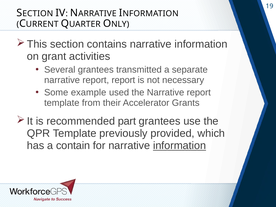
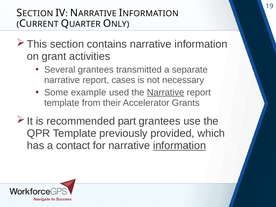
report report: report -> cases
Narrative at (166, 92) underline: none -> present
contain: contain -> contact
